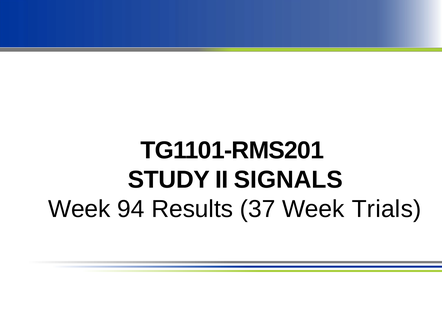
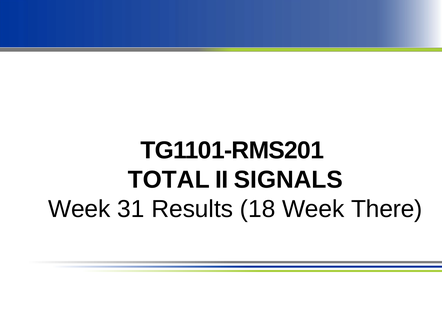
STUDY: STUDY -> TOTAL
94: 94 -> 31
37: 37 -> 18
Trials: Trials -> There
